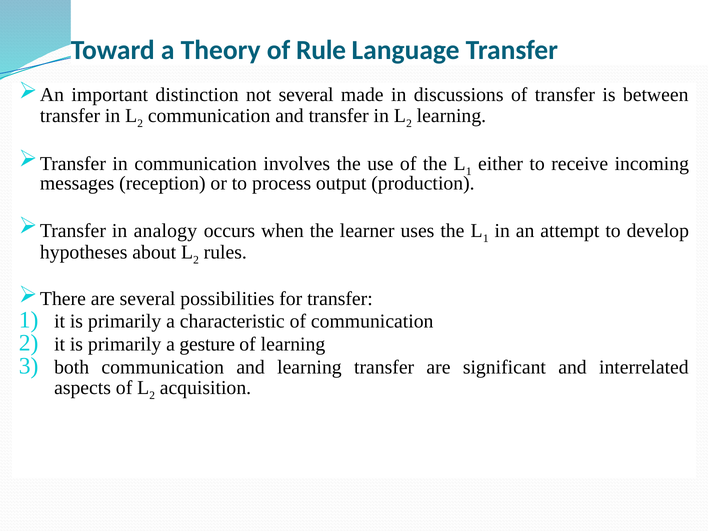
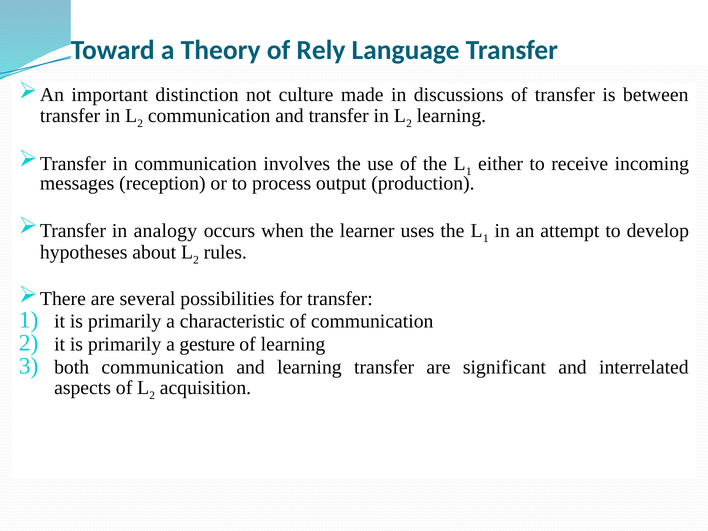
Rule: Rule -> Rely
not several: several -> culture
